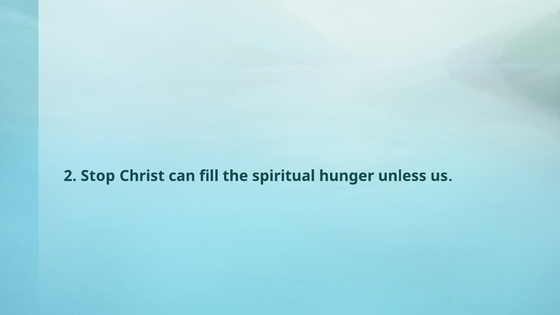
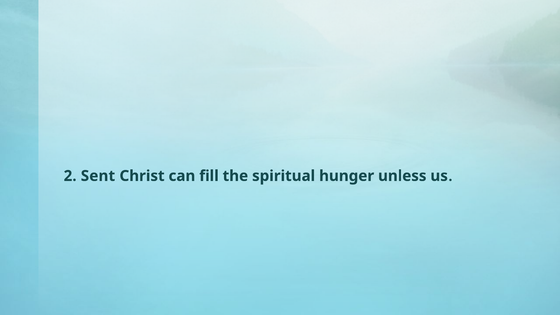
Stop: Stop -> Sent
